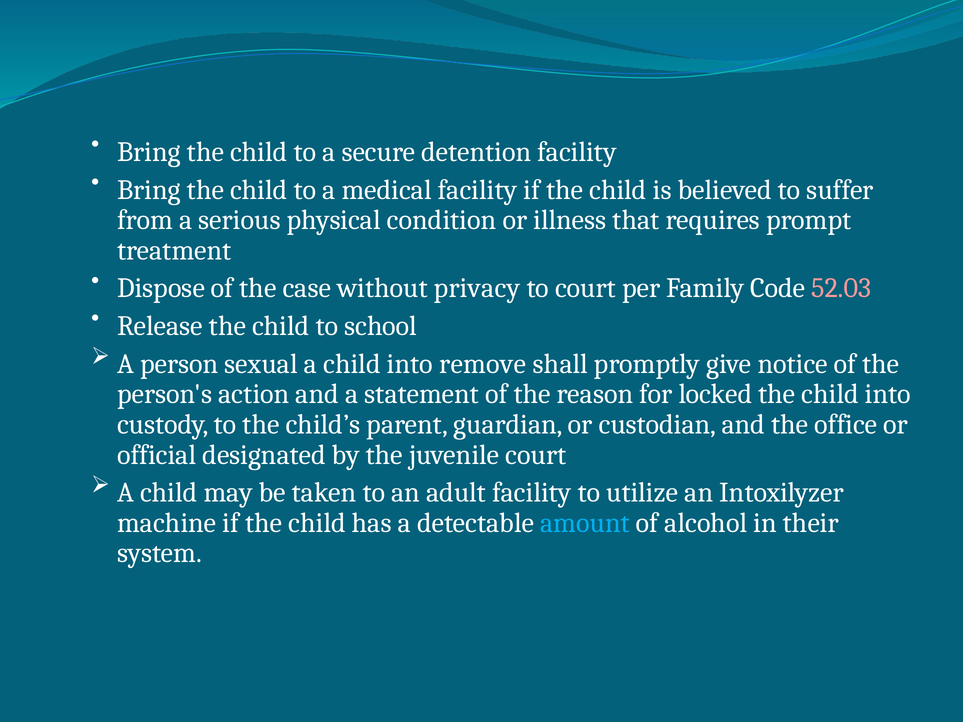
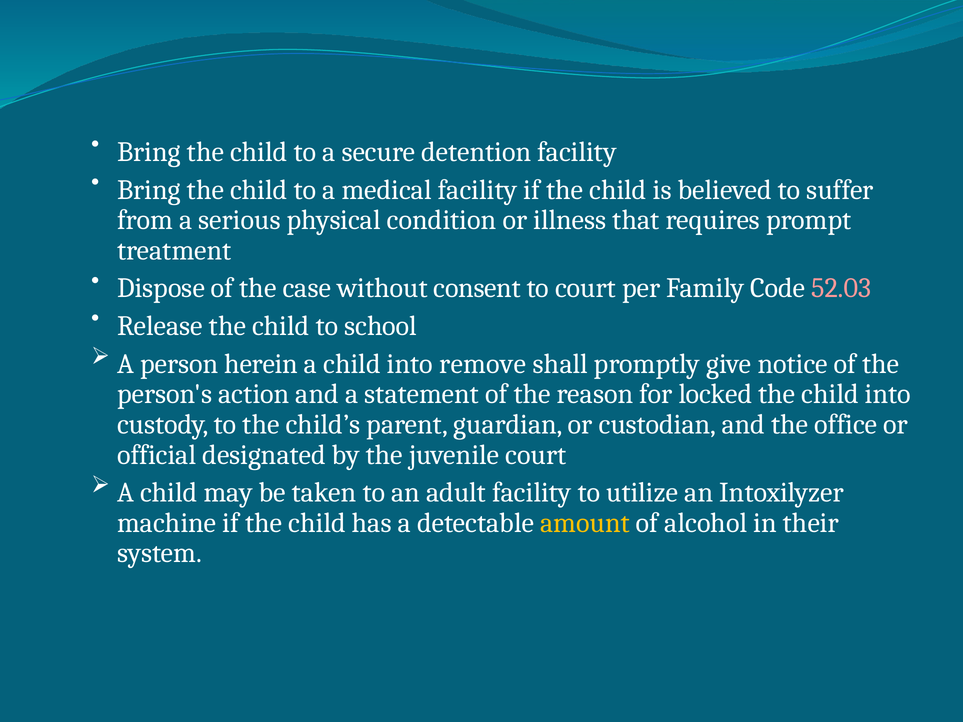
privacy: privacy -> consent
sexual: sexual -> herein
amount colour: light blue -> yellow
